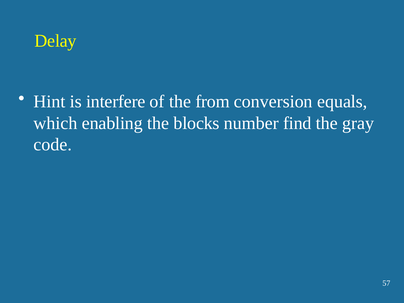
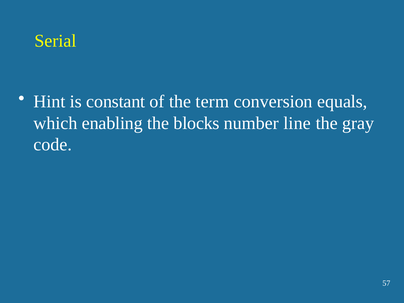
Delay: Delay -> Serial
interfere: interfere -> constant
from: from -> term
find: find -> line
